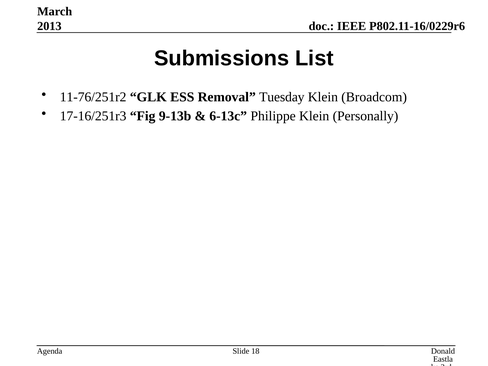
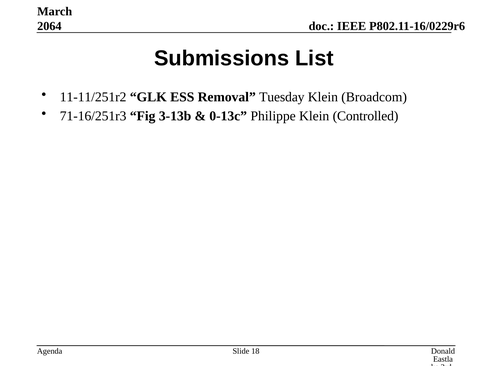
2013: 2013 -> 2064
11-76/251r2: 11-76/251r2 -> 11-11/251r2
17-16/251r3: 17-16/251r3 -> 71-16/251r3
9-13b: 9-13b -> 3-13b
6-13c: 6-13c -> 0-13c
Personally: Personally -> Controlled
